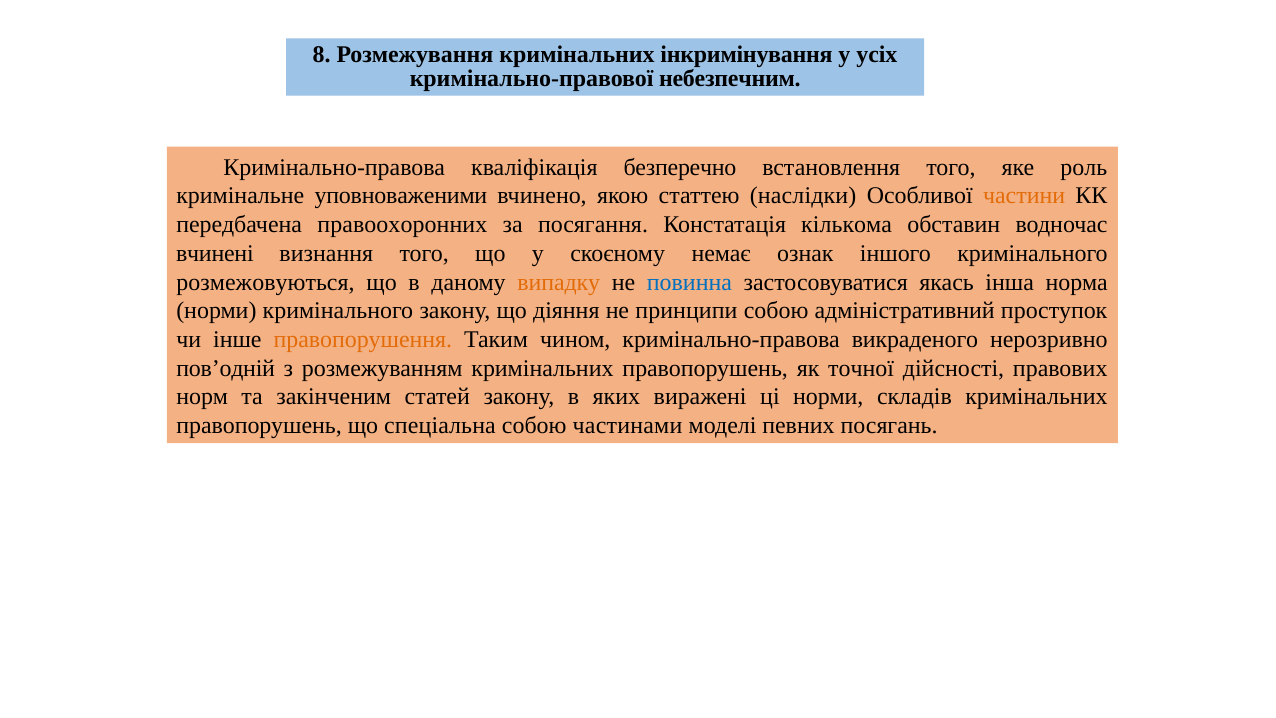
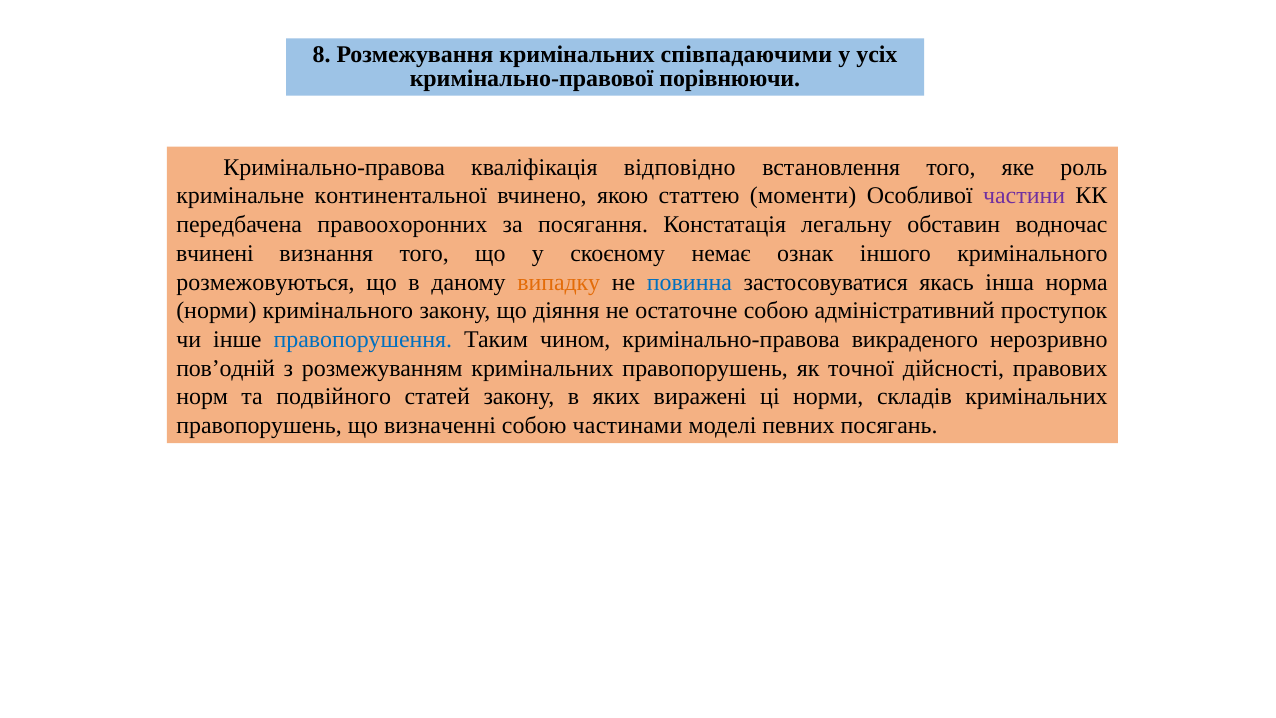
інкримінування: інкримінування -> співпадаючими
небезпечним: небезпечним -> порівнюючи
безперечно: безперечно -> відповідно
уповноваженими: уповноваженими -> континентальної
наслідки: наслідки -> моменти
частини colour: orange -> purple
кількома: кількома -> легальну
принципи: принципи -> остаточне
правопорушення colour: orange -> blue
закінченим: закінченим -> подвійного
спеціальна: спеціальна -> визначенні
